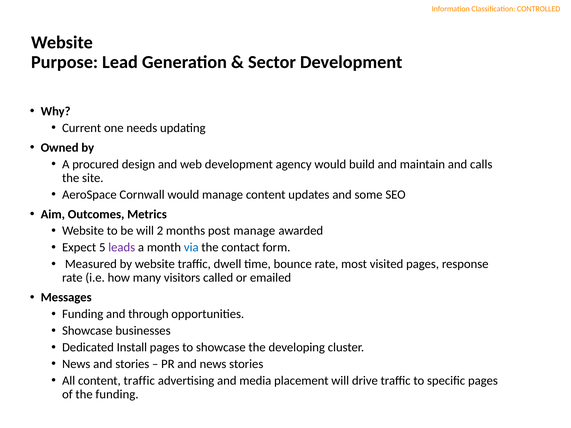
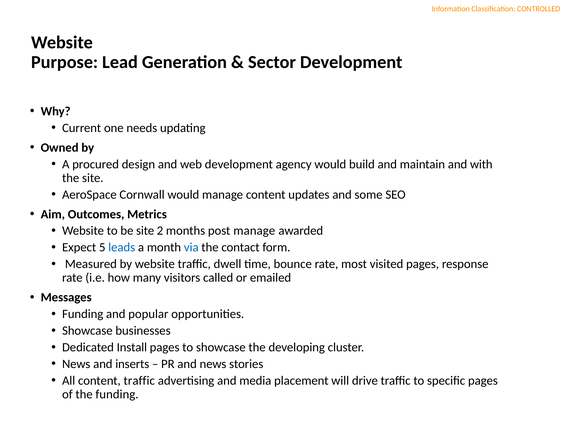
calls: calls -> with
be will: will -> site
leads colour: purple -> blue
through: through -> popular
and stories: stories -> inserts
